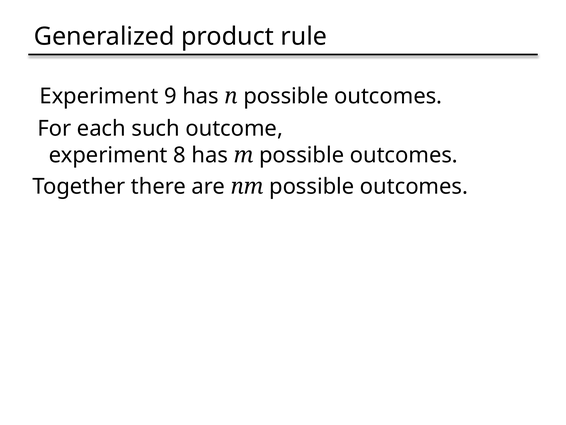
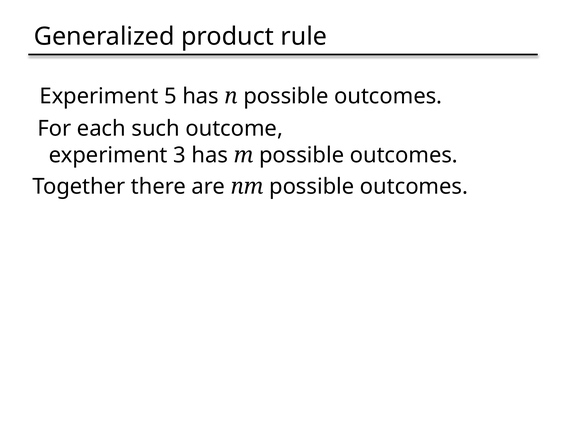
9: 9 -> 5
8: 8 -> 3
